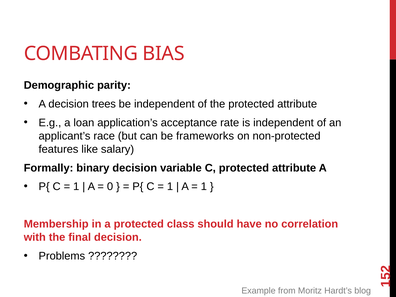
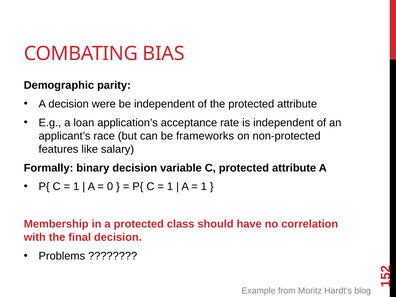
trees: trees -> were
